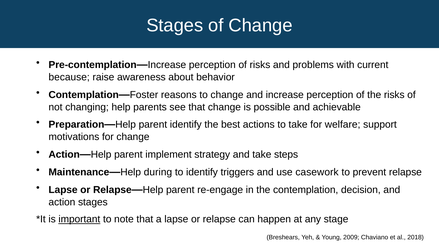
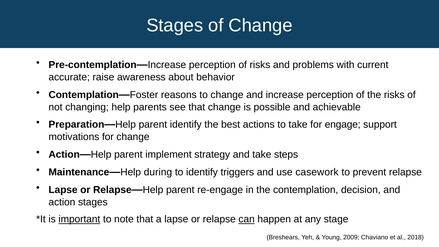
because: because -> accurate
welfare: welfare -> engage
can underline: none -> present
